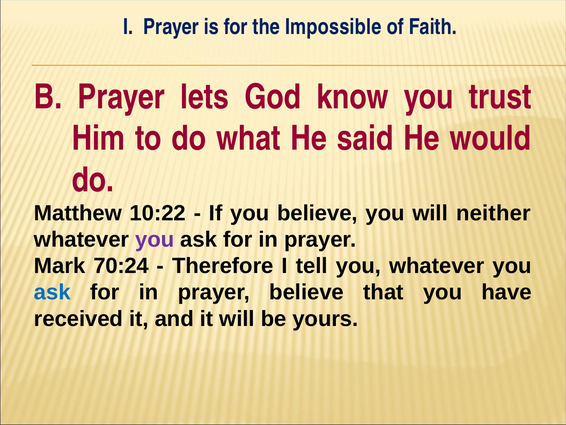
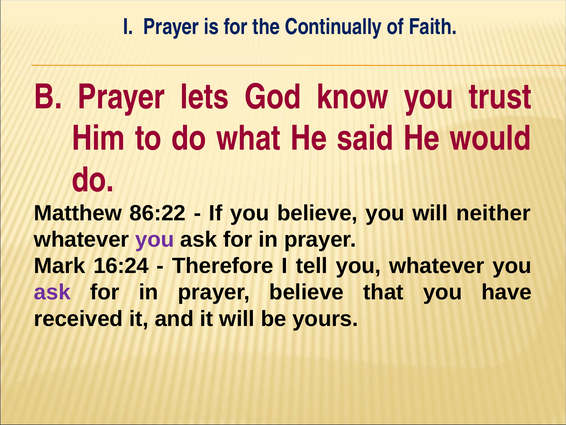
Impossible: Impossible -> Continually
10:22: 10:22 -> 86:22
70:24: 70:24 -> 16:24
ask at (52, 292) colour: blue -> purple
